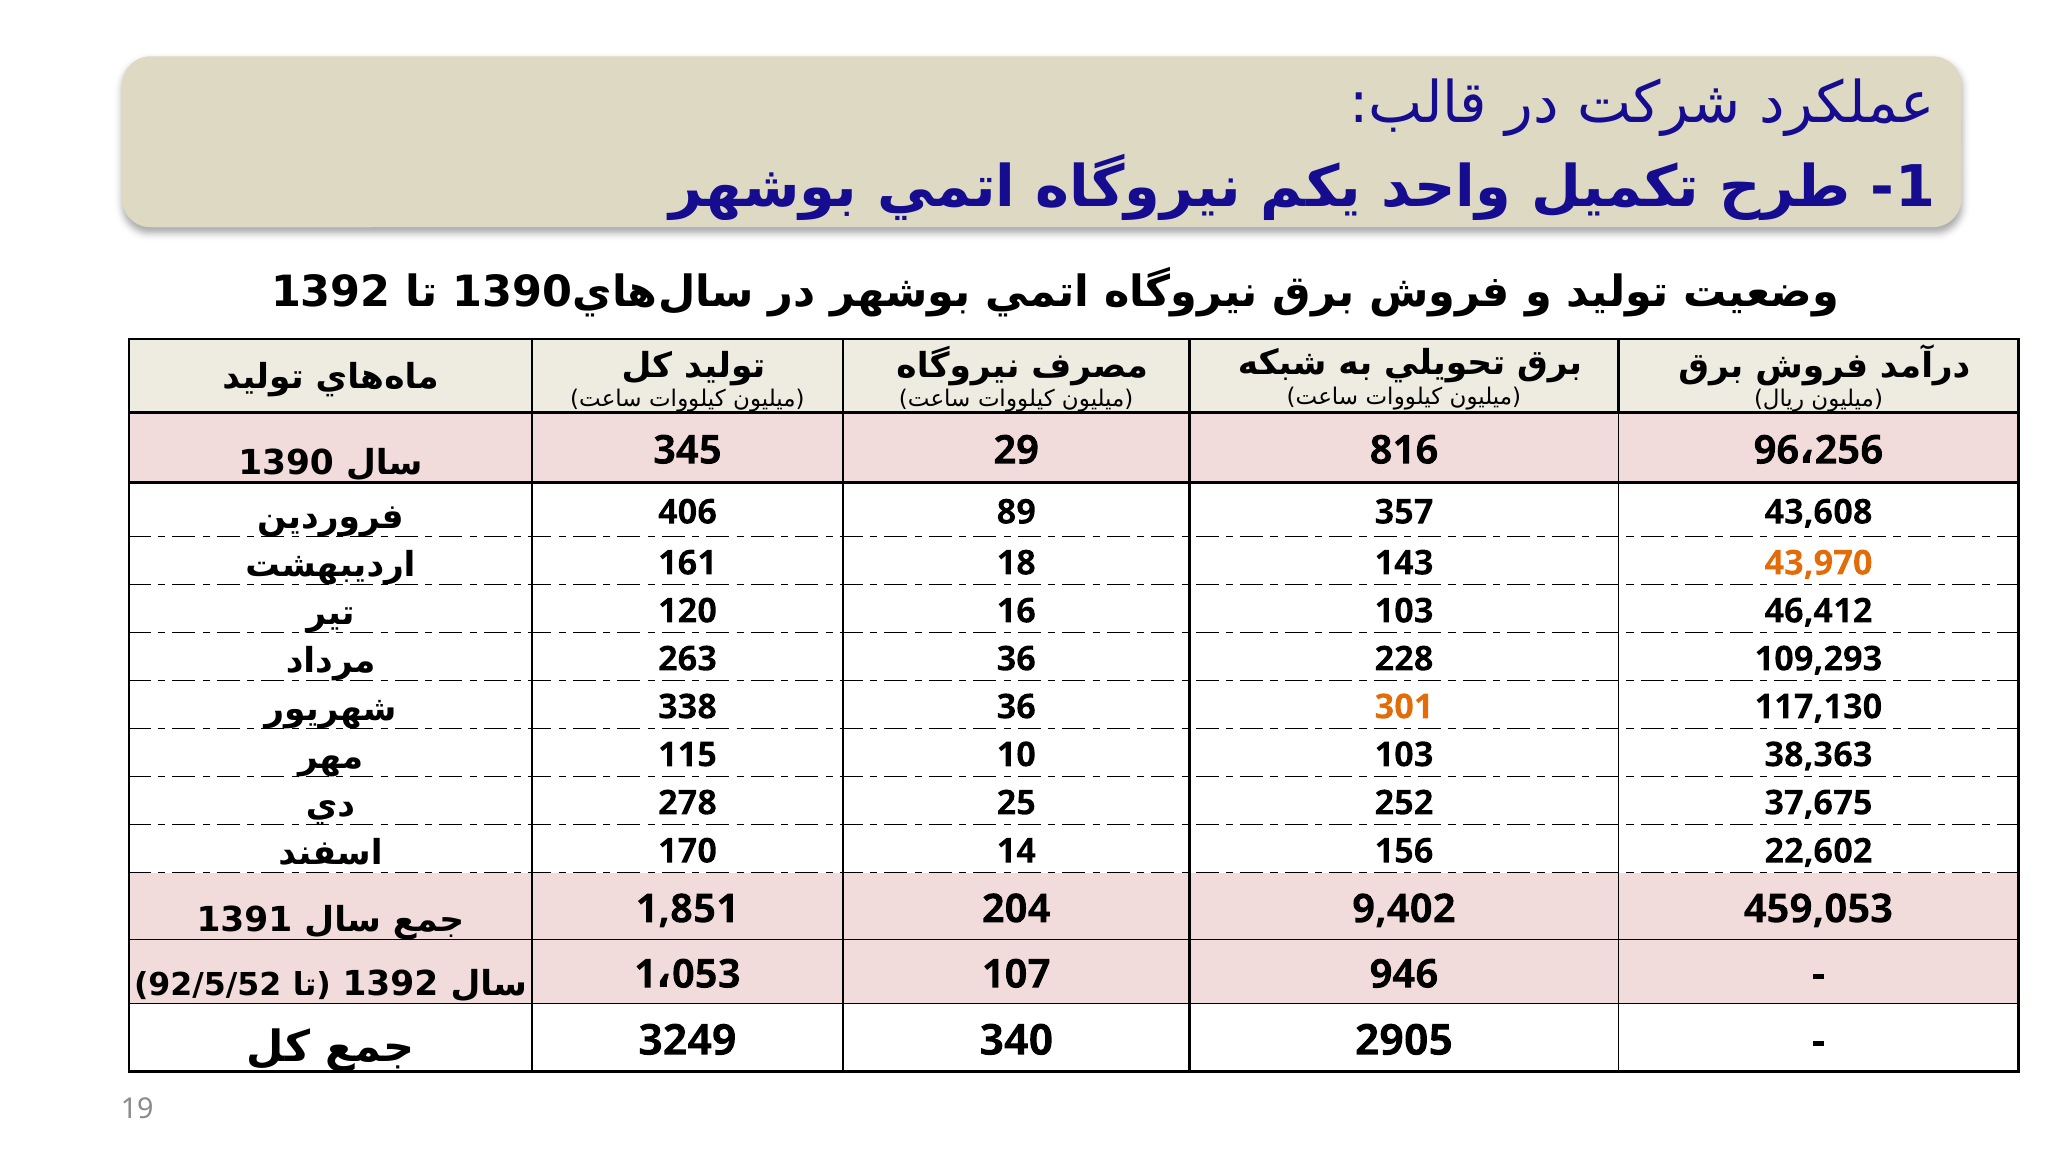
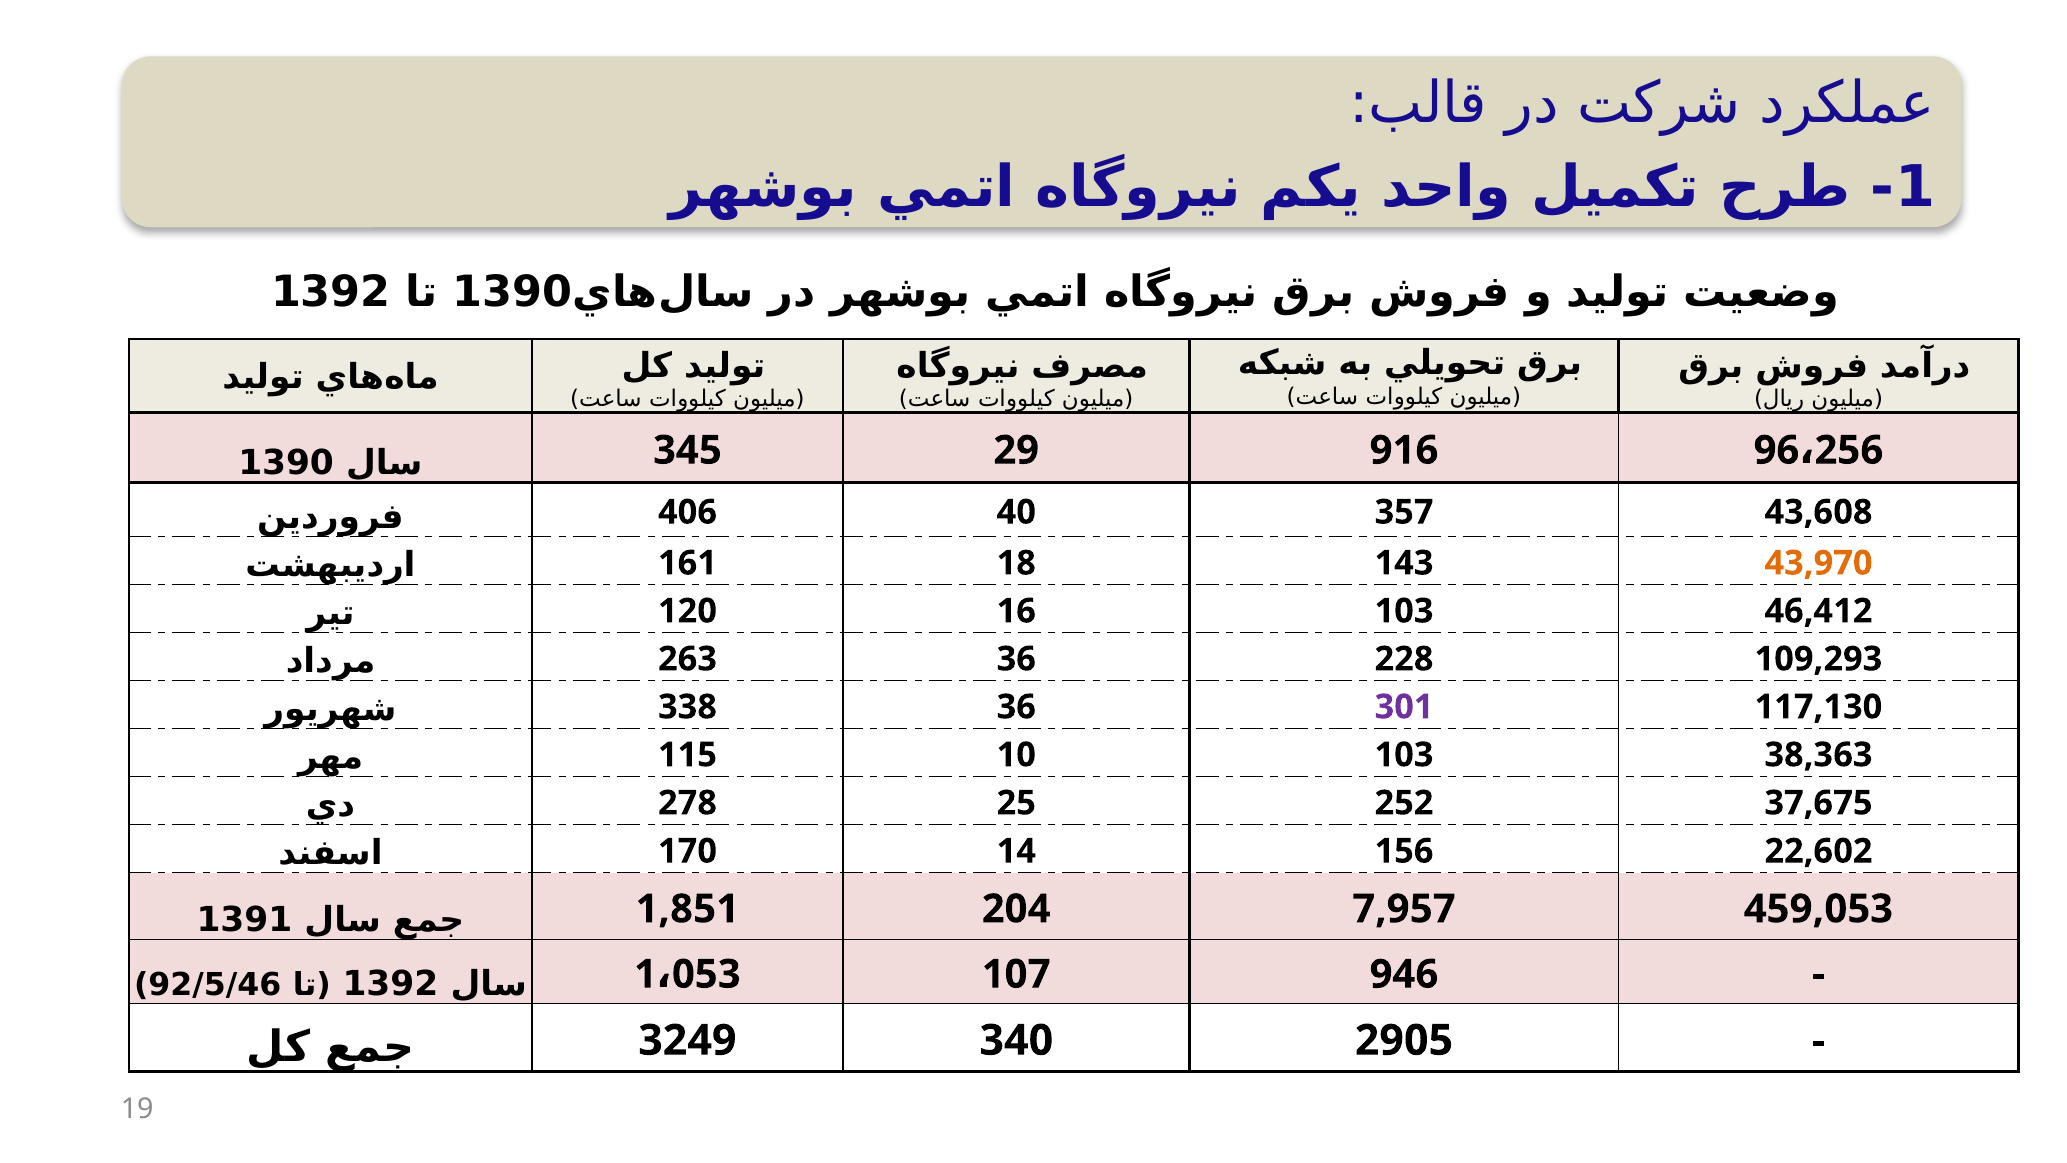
816: 816 -> 916
89: 89 -> 40
301 colour: orange -> purple
9,402: 9,402 -> 7,957
92/5/52: 92/5/52 -> 92/5/46
